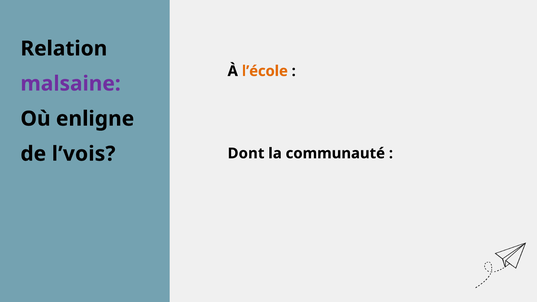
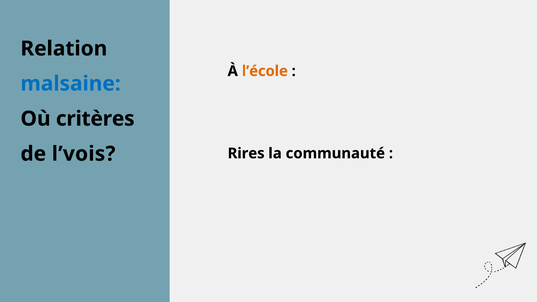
malsaine colour: purple -> blue
enligne: enligne -> critères
Dont: Dont -> Rires
